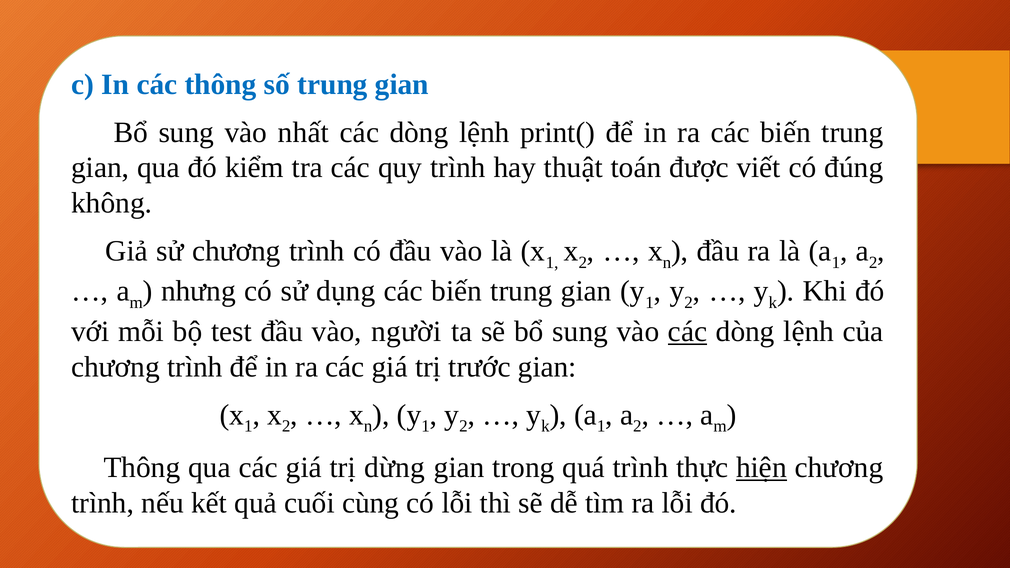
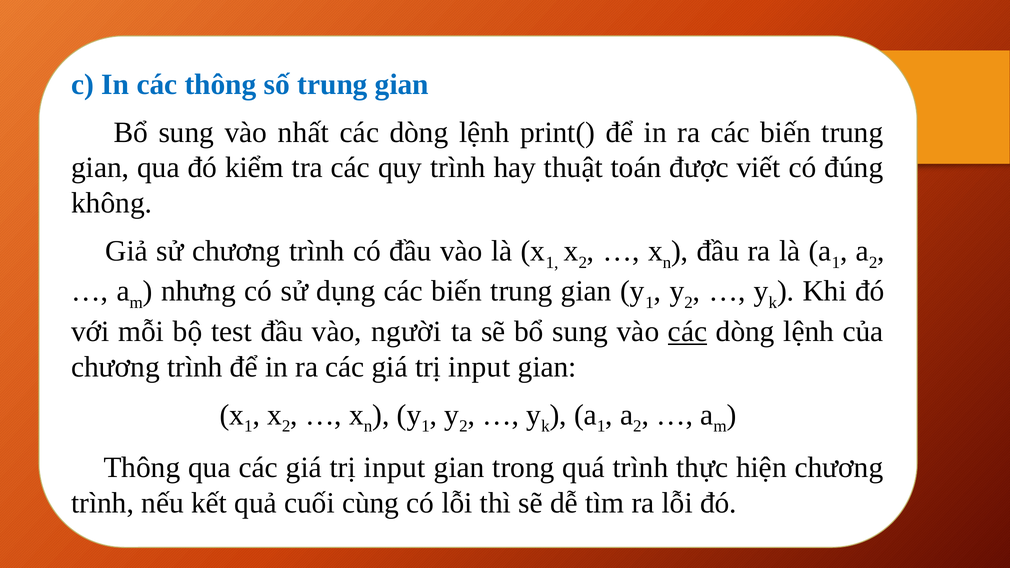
trước at (480, 367): trước -> input
dừng at (395, 468): dừng -> input
hiện underline: present -> none
